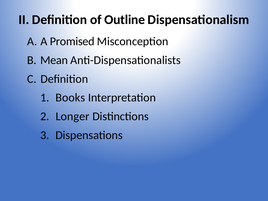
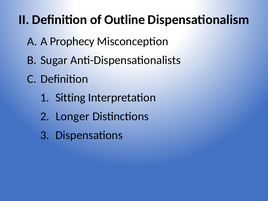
Promised: Promised -> Prophecy
Mean: Mean -> Sugar
Books: Books -> Sitting
